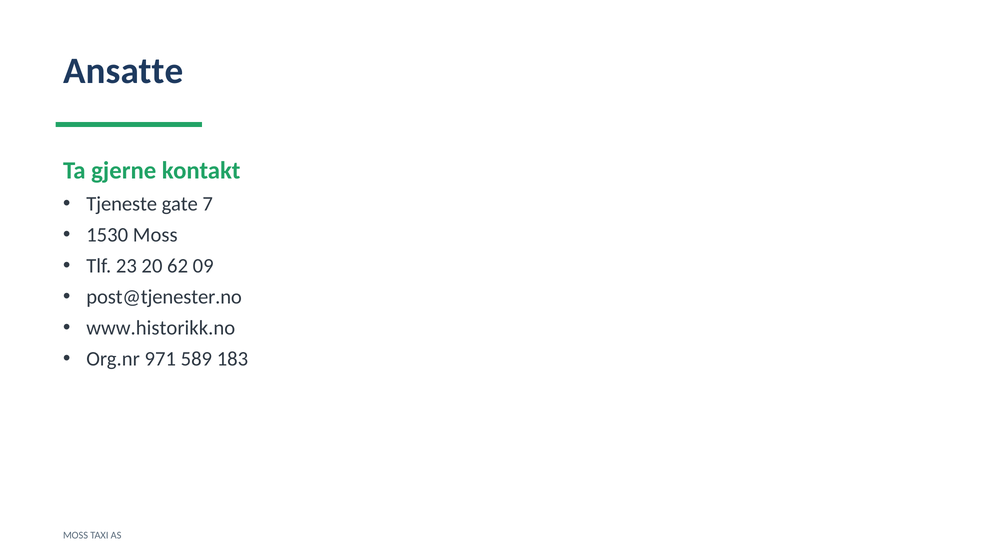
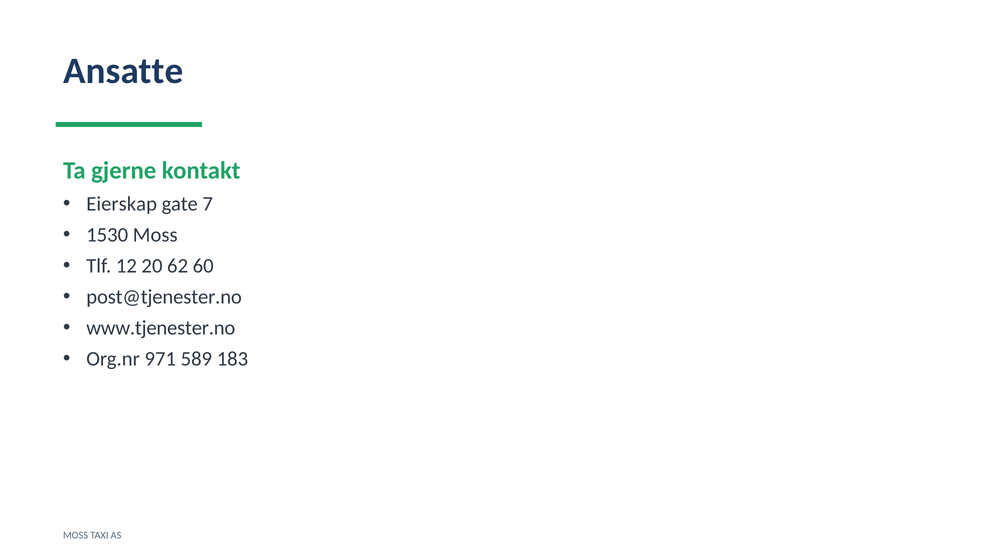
Tjeneste: Tjeneste -> Eierskap
23: 23 -> 12
09: 09 -> 60
www.historikk.no: www.historikk.no -> www.tjenester.no
